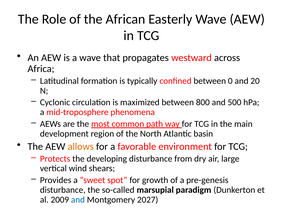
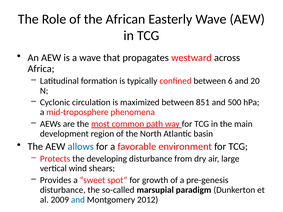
0: 0 -> 6
800: 800 -> 851
allows colour: orange -> blue
2027: 2027 -> 2012
